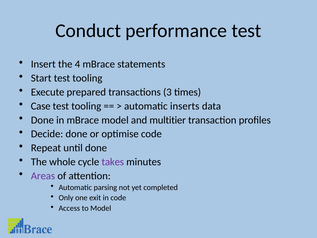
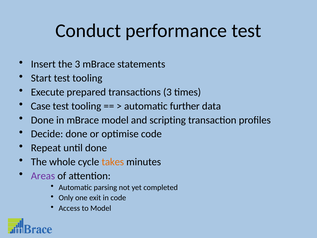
the 4: 4 -> 3
inserts: inserts -> further
multitier: multitier -> scripting
takes colour: purple -> orange
